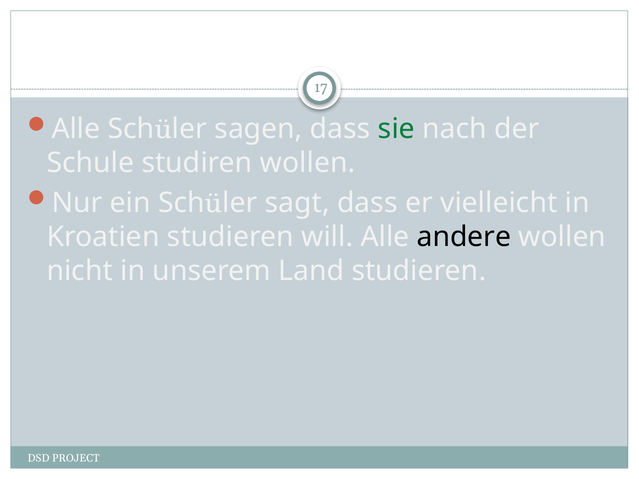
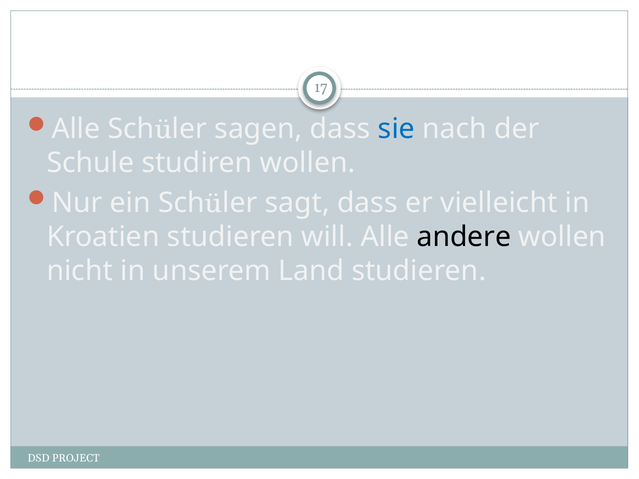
sie colour: green -> blue
